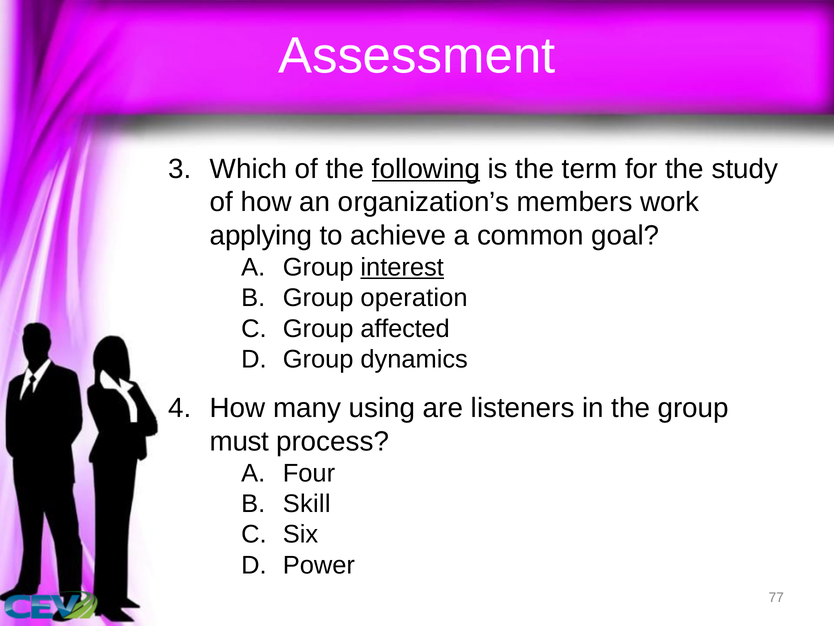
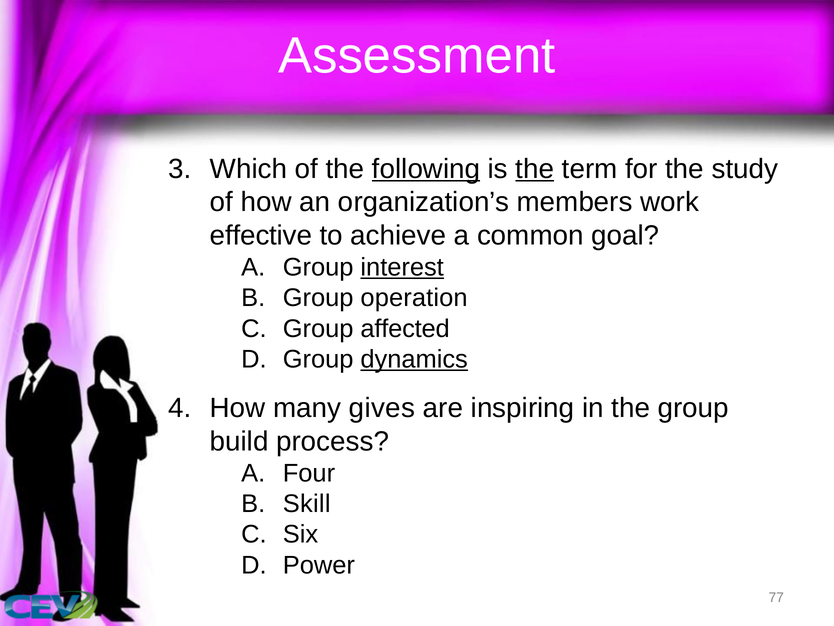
the at (535, 169) underline: none -> present
applying: applying -> effective
dynamics underline: none -> present
using: using -> gives
listeners: listeners -> inspiring
must: must -> build
